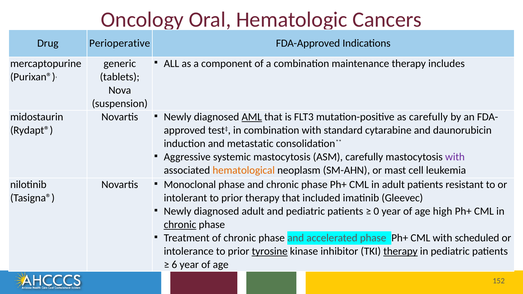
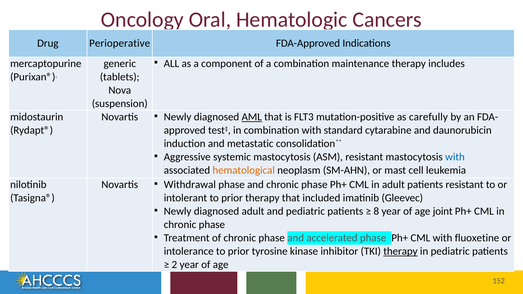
ASM carefully: carefully -> resistant
with at (455, 157) colour: purple -> blue
Monoclonal: Monoclonal -> Withdrawal
0: 0 -> 8
high: high -> joint
chronic at (180, 225) underline: present -> none
scheduled: scheduled -> fluoxetine
tyrosine underline: present -> none
6: 6 -> 2
